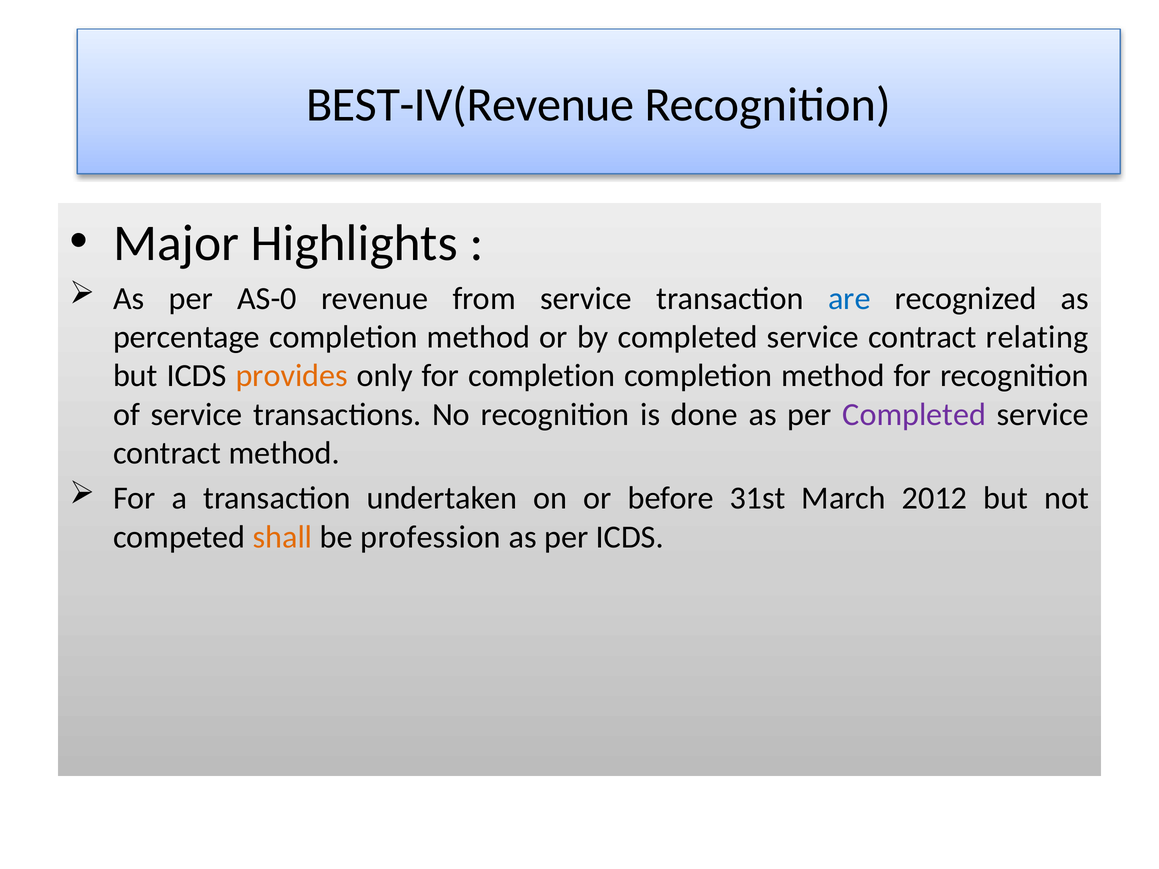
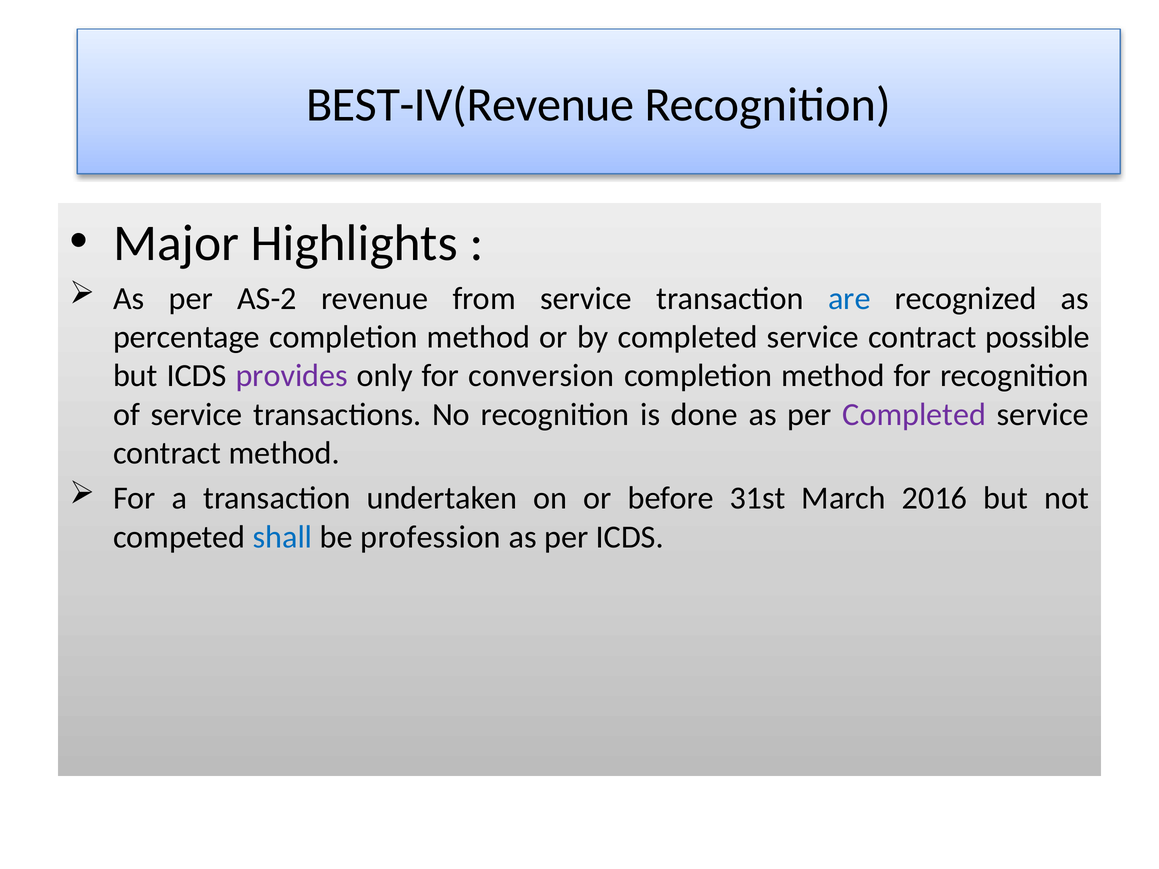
AS-0: AS-0 -> AS-2
relating: relating -> possible
provides colour: orange -> purple
for completion: completion -> conversion
2012: 2012 -> 2016
shall colour: orange -> blue
